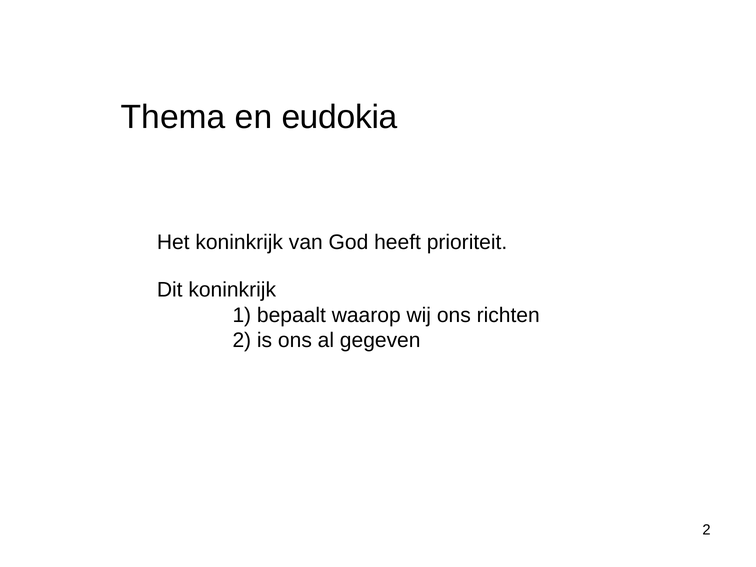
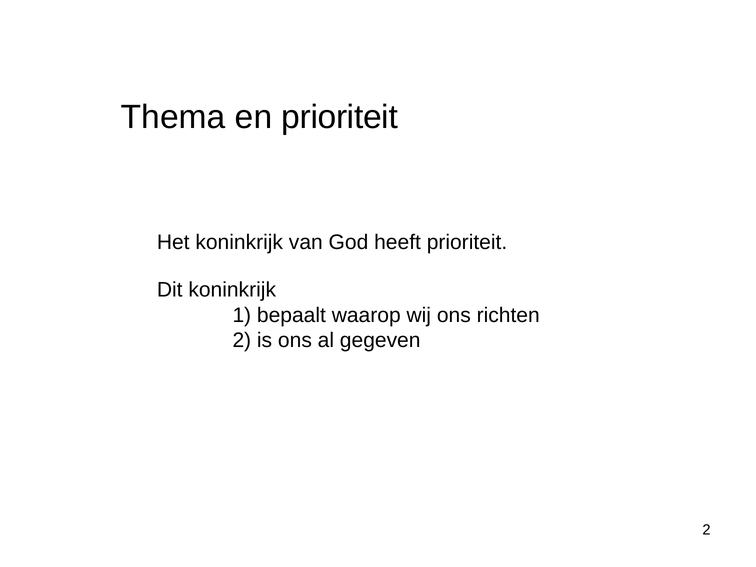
en eudokia: eudokia -> prioriteit
